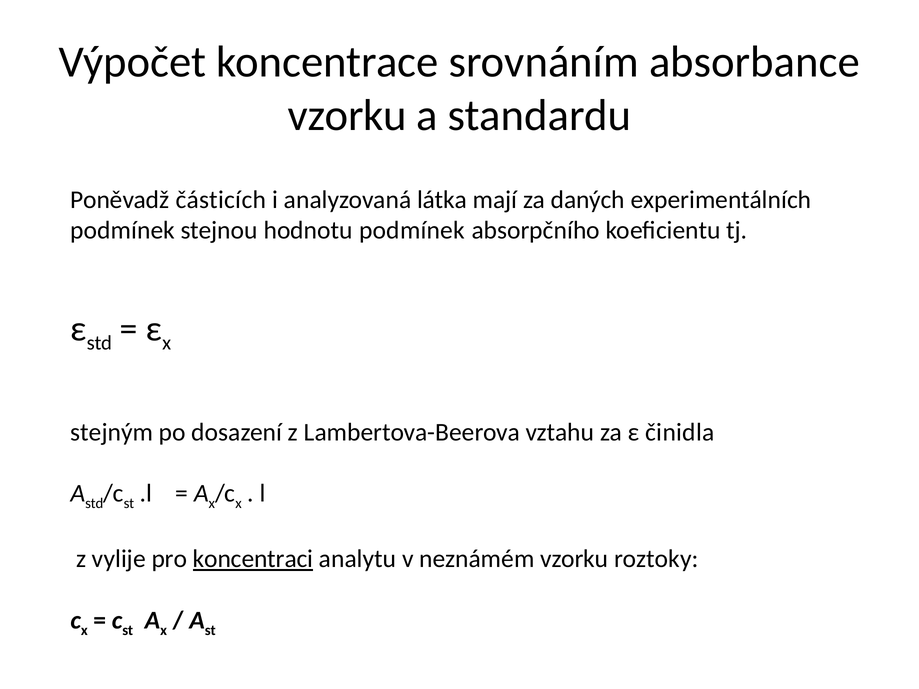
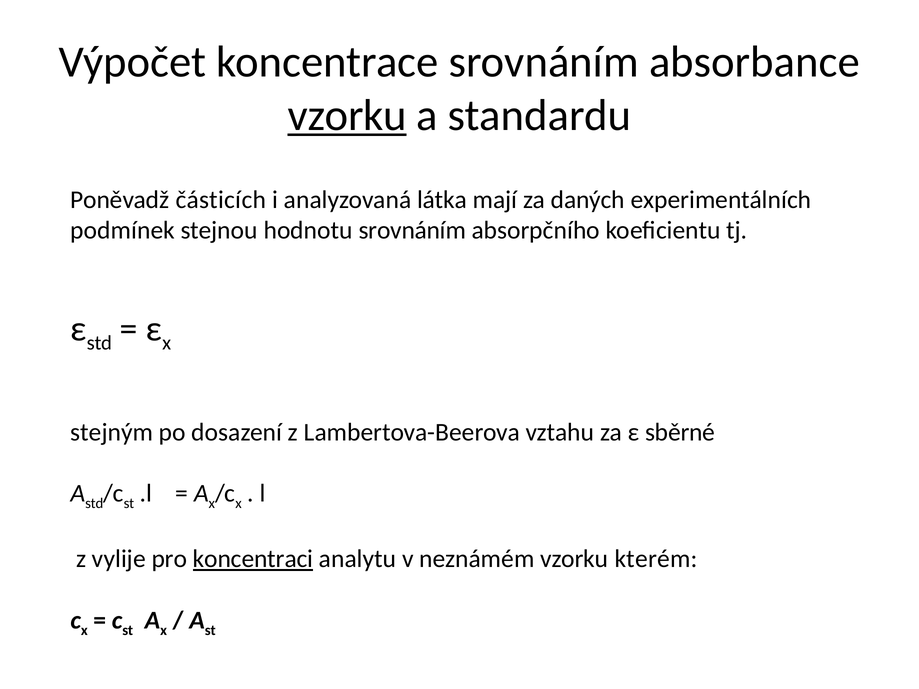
vzorku at (347, 116) underline: none -> present
hodnotu podmínek: podmínek -> srovnáním
činidla: činidla -> sběrné
roztoky: roztoky -> kterém
